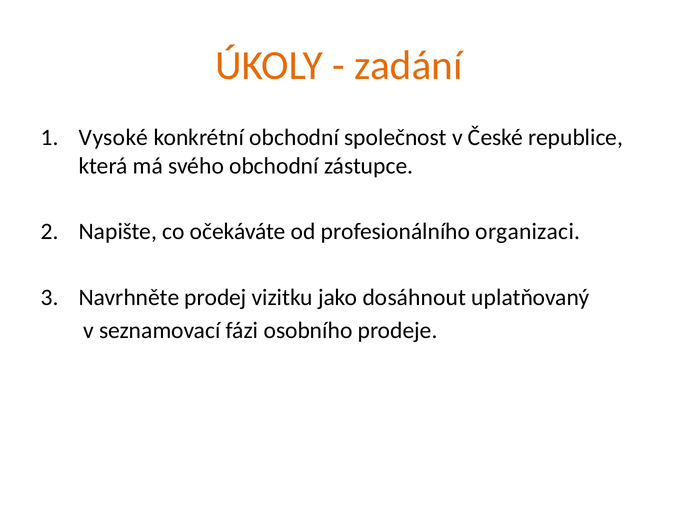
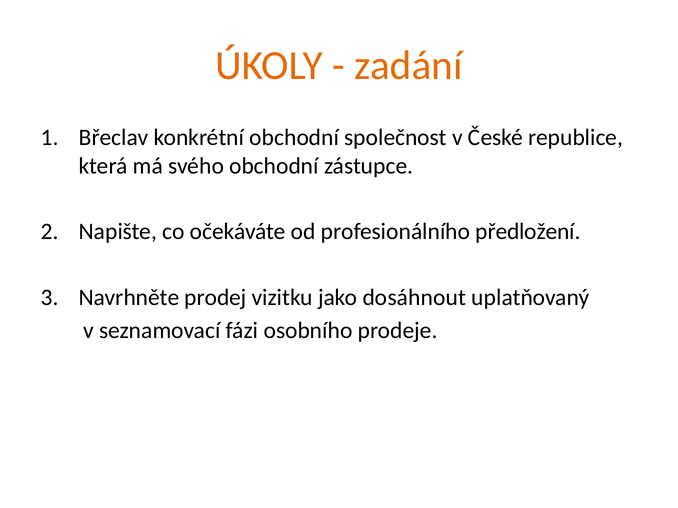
Vysoké: Vysoké -> Břeclav
organizaci: organizaci -> předložení
